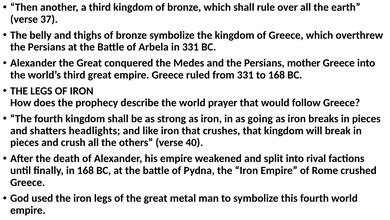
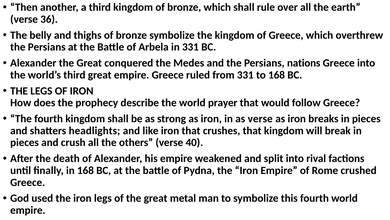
37: 37 -> 36
mother: mother -> nations
as going: going -> verse
